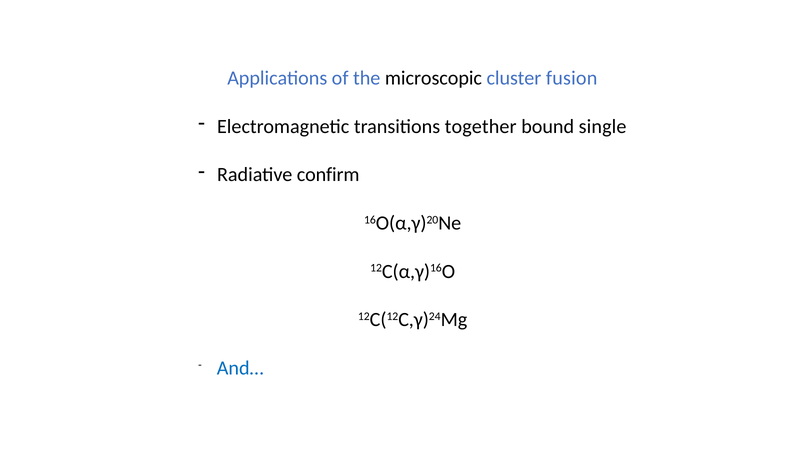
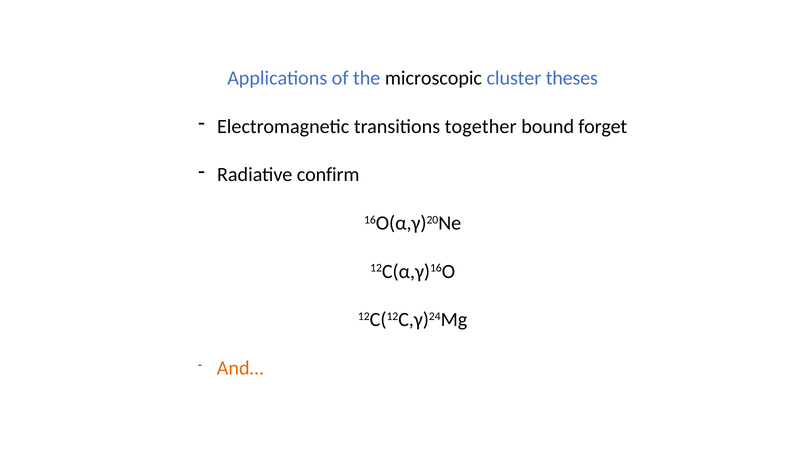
fusion: fusion -> theses
single: single -> forget
And… colour: blue -> orange
